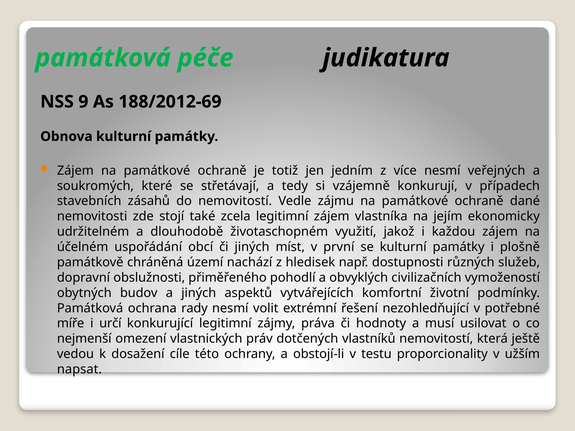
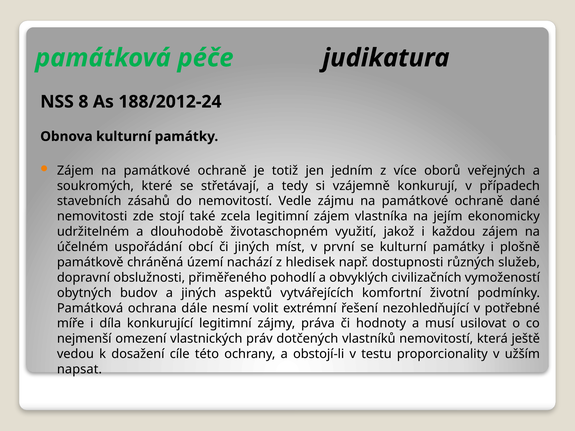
9: 9 -> 8
188/2012-69: 188/2012-69 -> 188/2012-24
více nesmí: nesmí -> oborů
rady: rady -> dále
určí: určí -> díla
